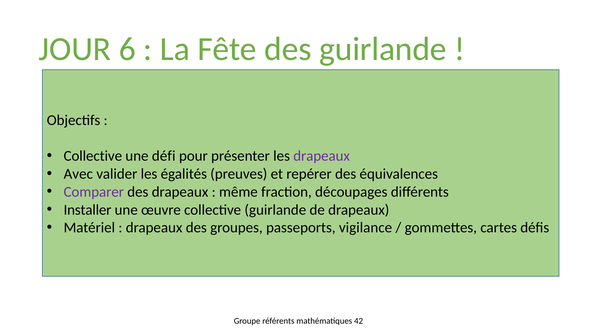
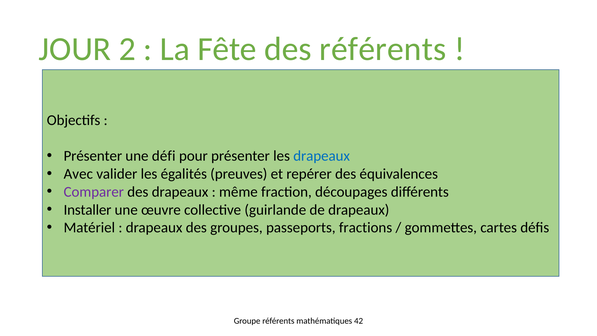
6: 6 -> 2
des guirlande: guirlande -> référents
Collective at (93, 156): Collective -> Présenter
drapeaux at (322, 156) colour: purple -> blue
vigilance: vigilance -> fractions
